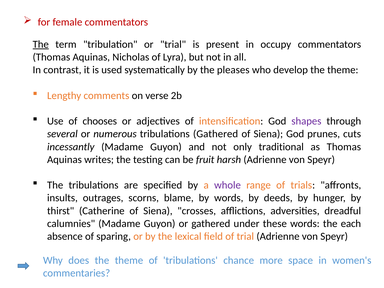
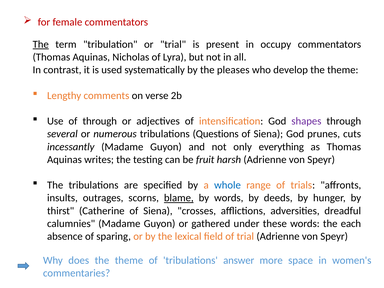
of chooses: chooses -> through
tribulations Gathered: Gathered -> Questions
traditional: traditional -> everything
whole colour: purple -> blue
blame underline: none -> present
chance: chance -> answer
